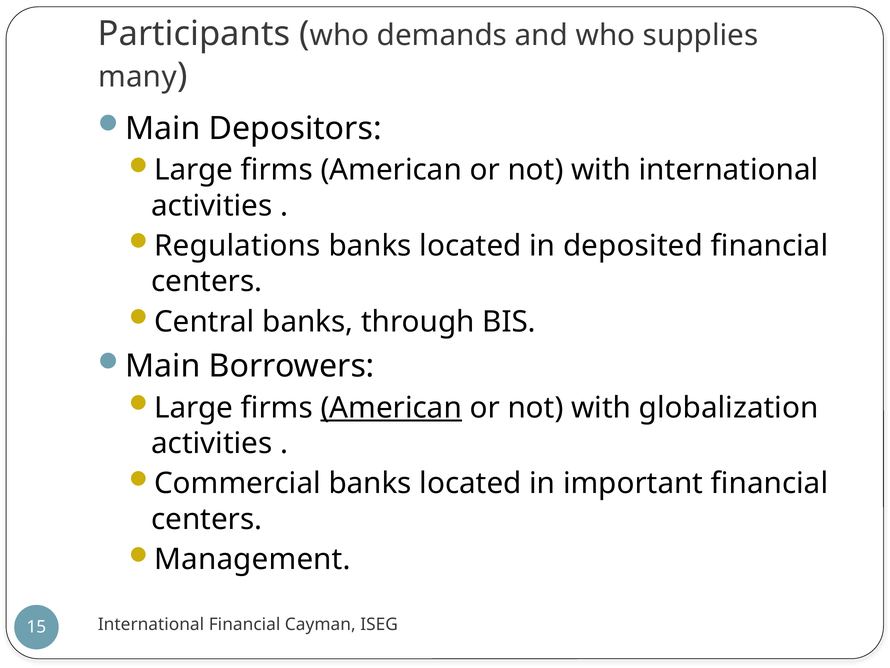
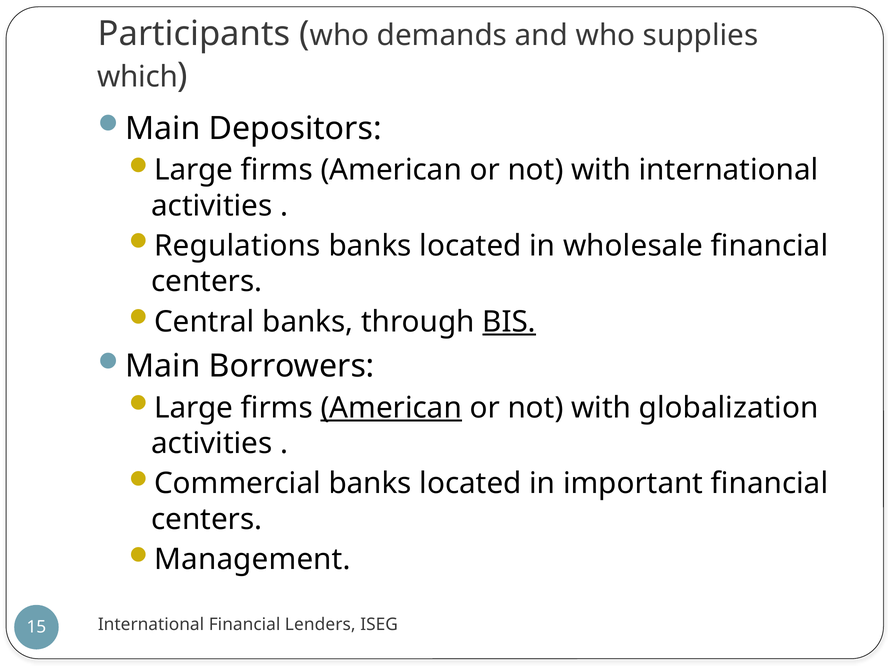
many: many -> which
deposited: deposited -> wholesale
BIS underline: none -> present
Cayman: Cayman -> Lenders
